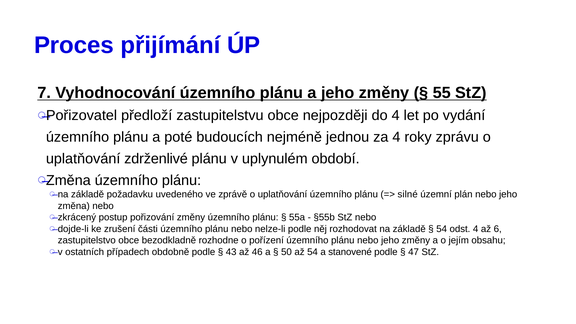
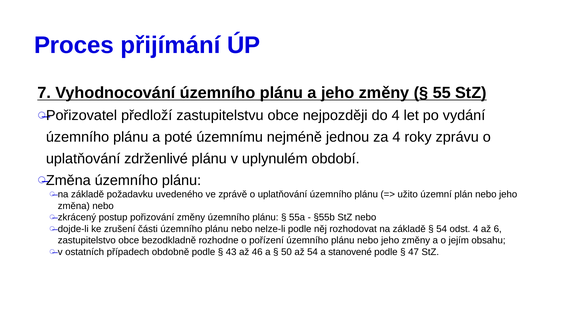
budoucích: budoucích -> územnímu
silné: silné -> užito
